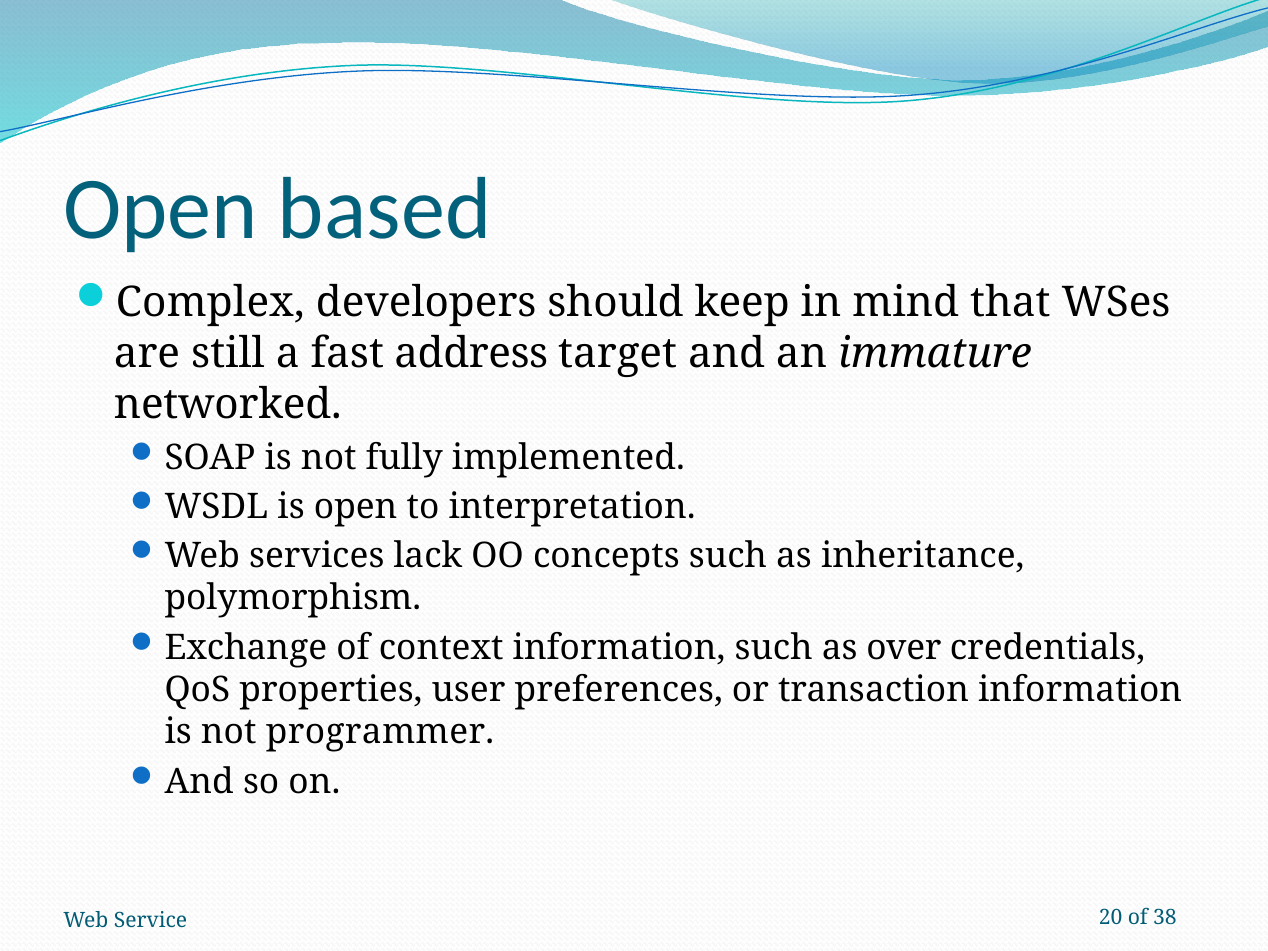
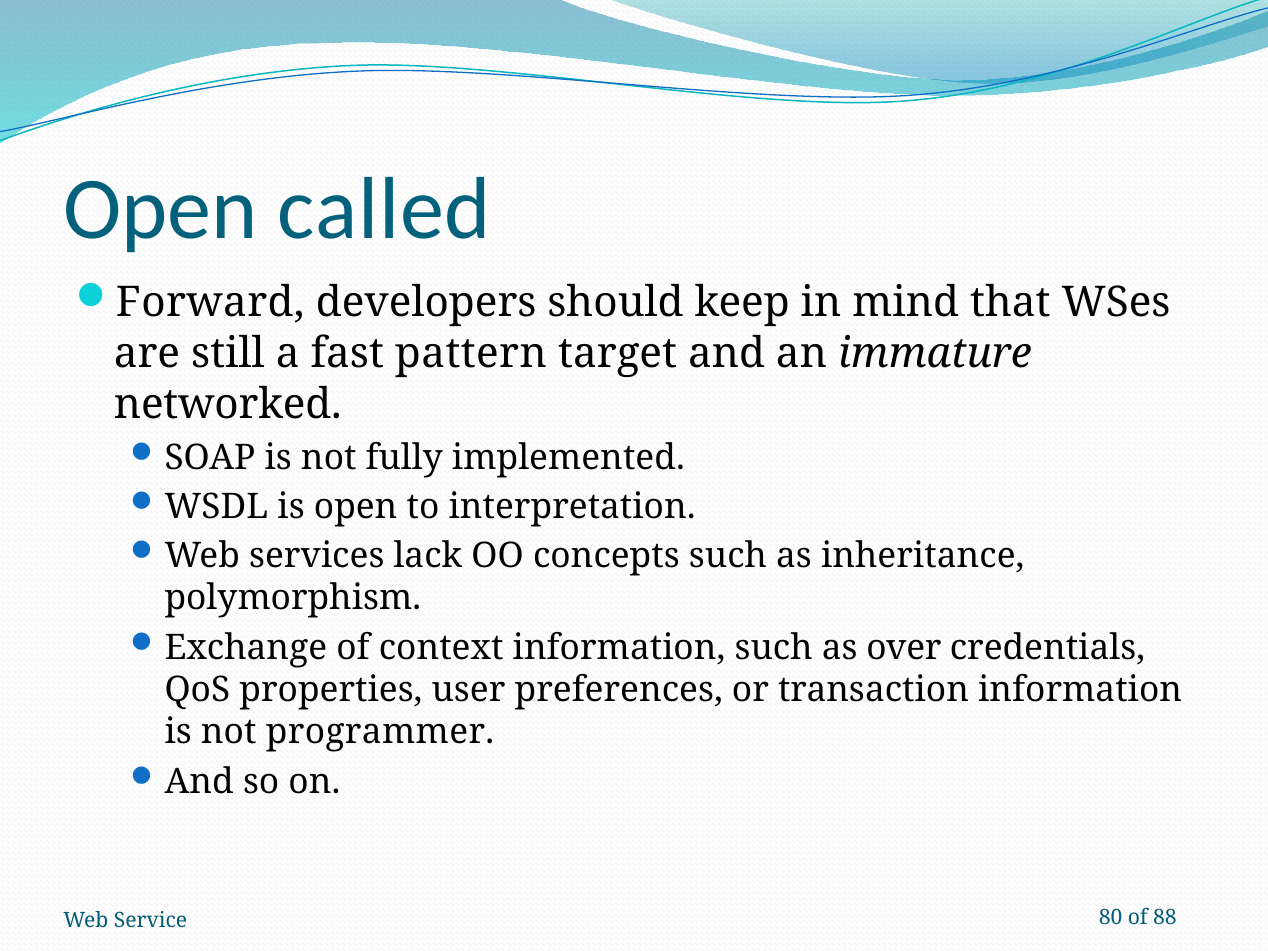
based: based -> called
Complex: Complex -> Forward
address: address -> pattern
20: 20 -> 80
38: 38 -> 88
